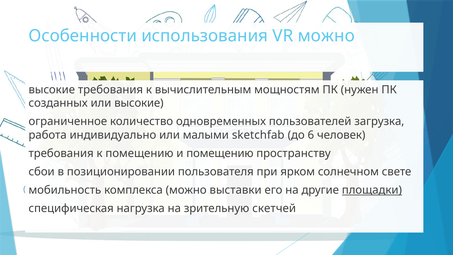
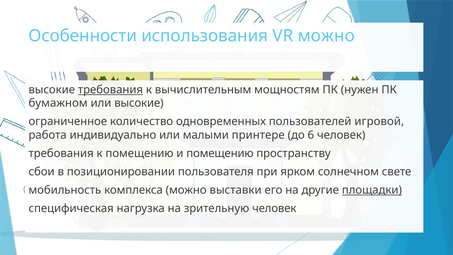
требования at (110, 90) underline: none -> present
созданных: созданных -> бумажном
загрузка: загрузка -> игровой
sketchfab: sketchfab -> принтере
зрительную скетчей: скетчей -> человек
